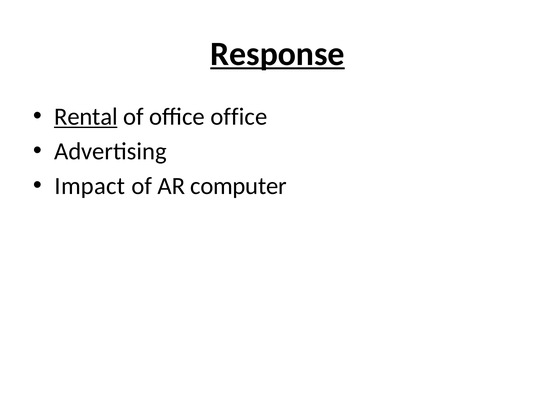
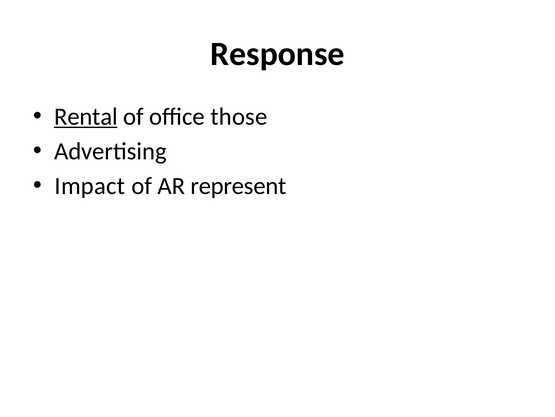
Response underline: present -> none
office office: office -> those
computer: computer -> represent
